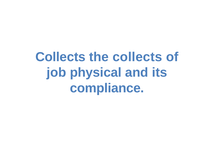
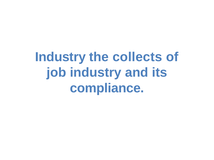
Collects at (60, 57): Collects -> Industry
job physical: physical -> industry
